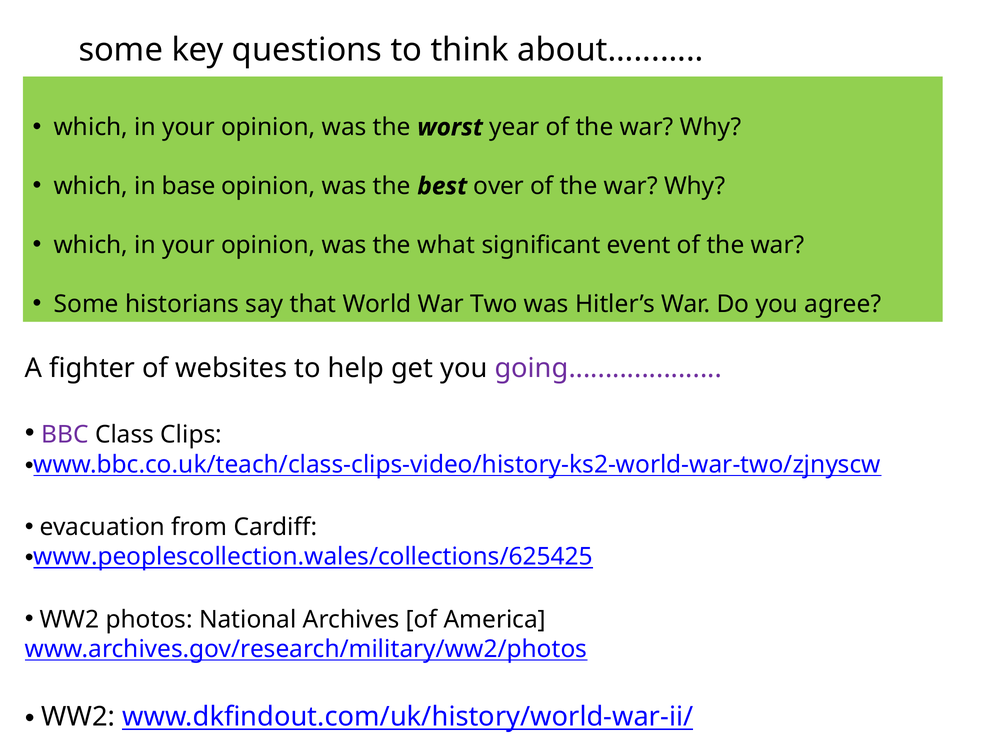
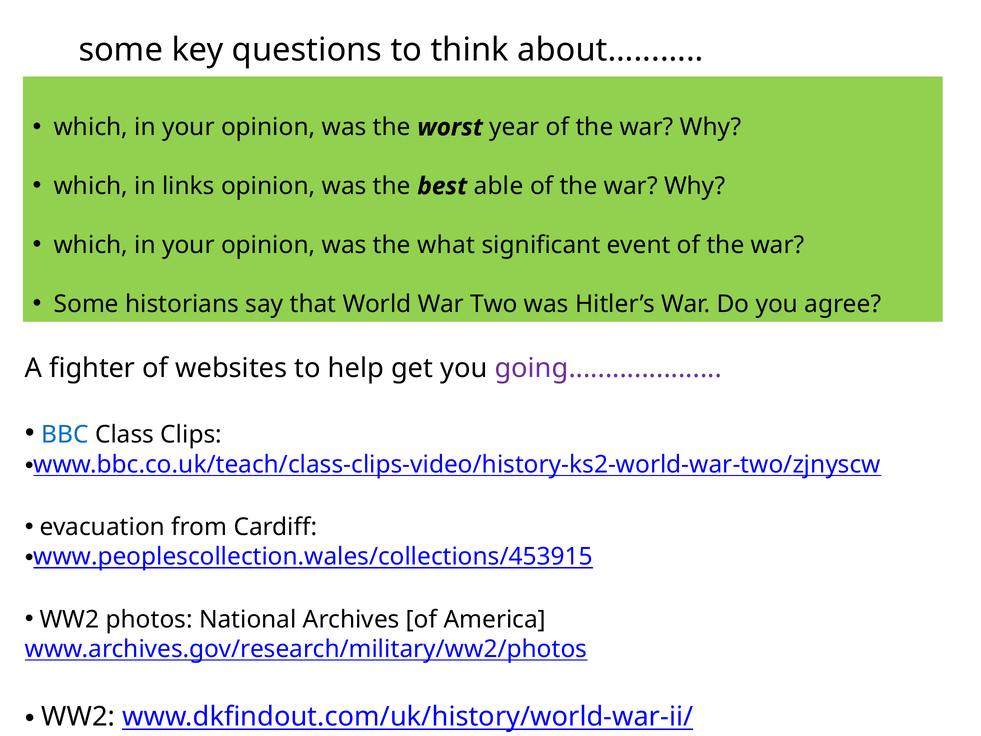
base: base -> links
over: over -> able
BBC colour: purple -> blue
www.peoplescollection.wales/collections/625425: www.peoplescollection.wales/collections/625425 -> www.peoplescollection.wales/collections/453915
